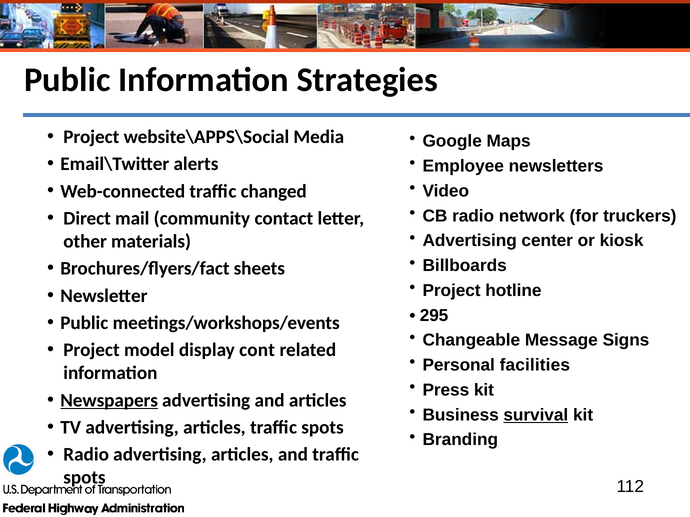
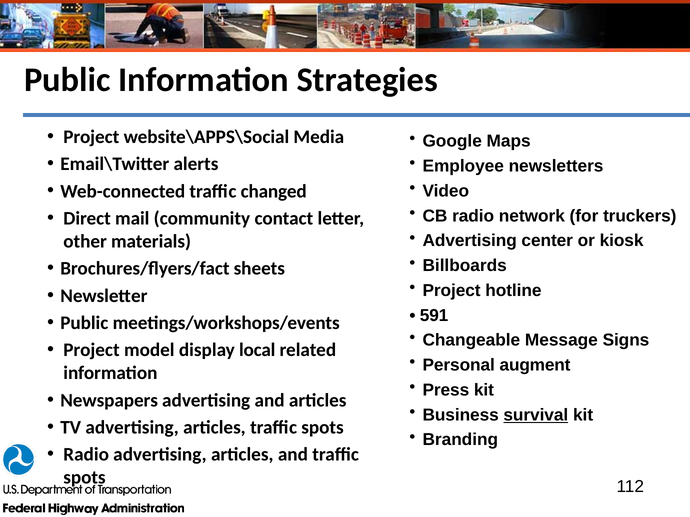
295: 295 -> 591
cont: cont -> local
facilities: facilities -> augment
Newspapers underline: present -> none
